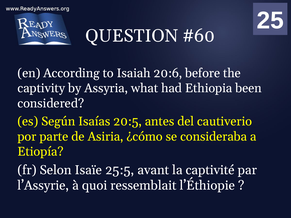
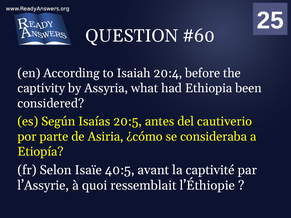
20:6: 20:6 -> 20:4
25:5: 25:5 -> 40:5
